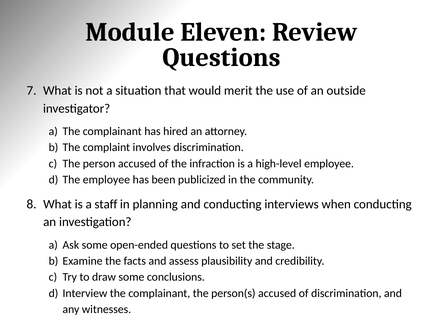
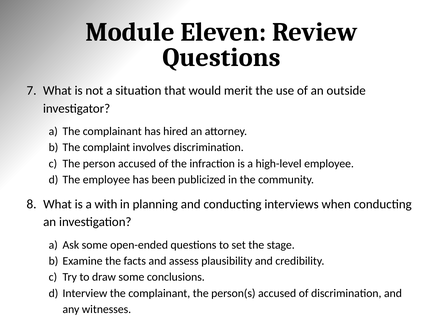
staff: staff -> with
